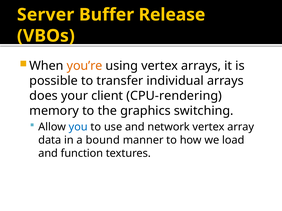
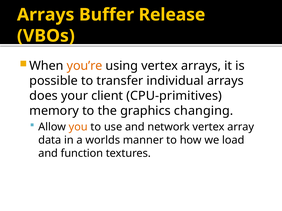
Server at (46, 15): Server -> Arrays
CPU-rendering: CPU-rendering -> CPU-primitives
switching: switching -> changing
you colour: blue -> orange
bound: bound -> worlds
